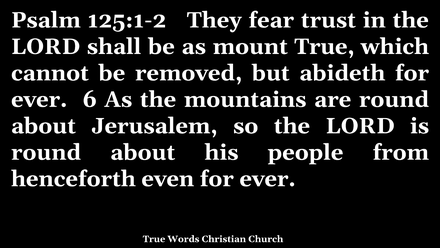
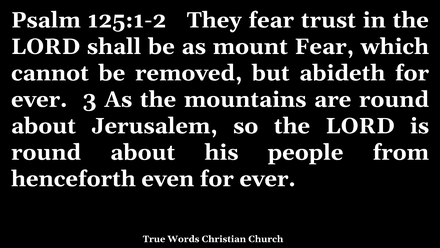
mount True: True -> Fear
6: 6 -> 3
